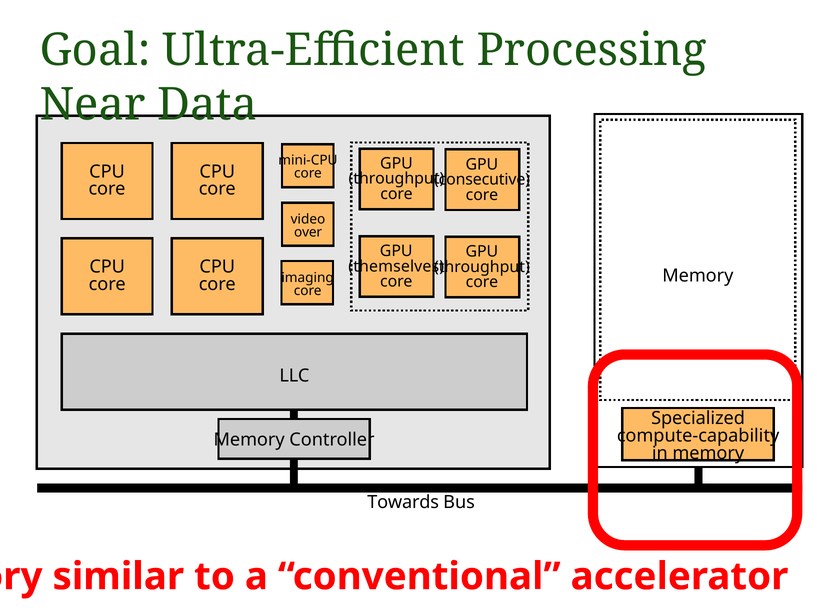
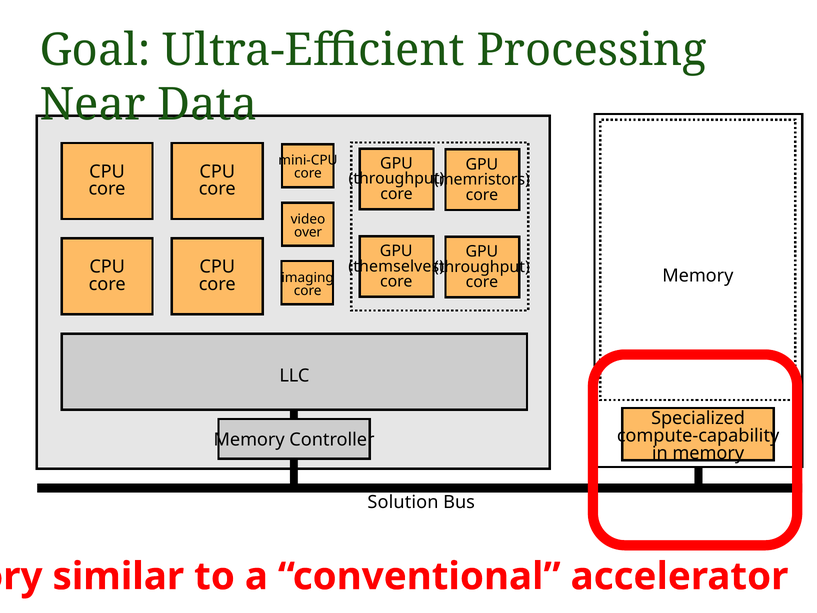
consecutive: consecutive -> memristors
Towards: Towards -> Solution
